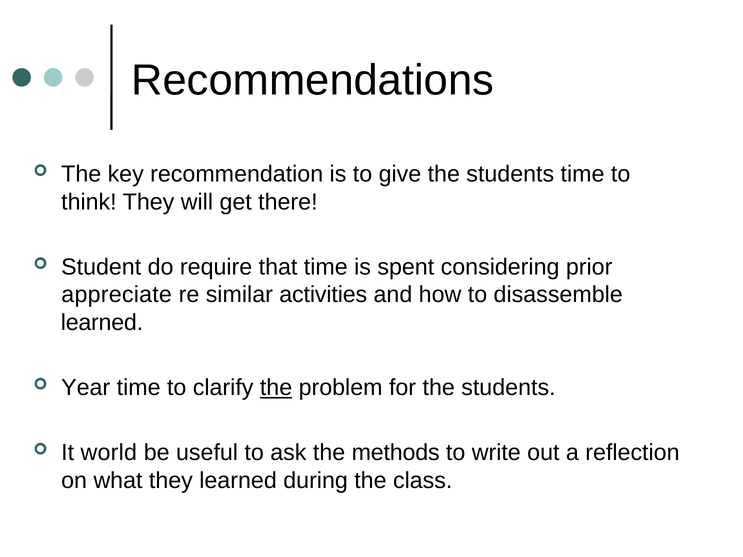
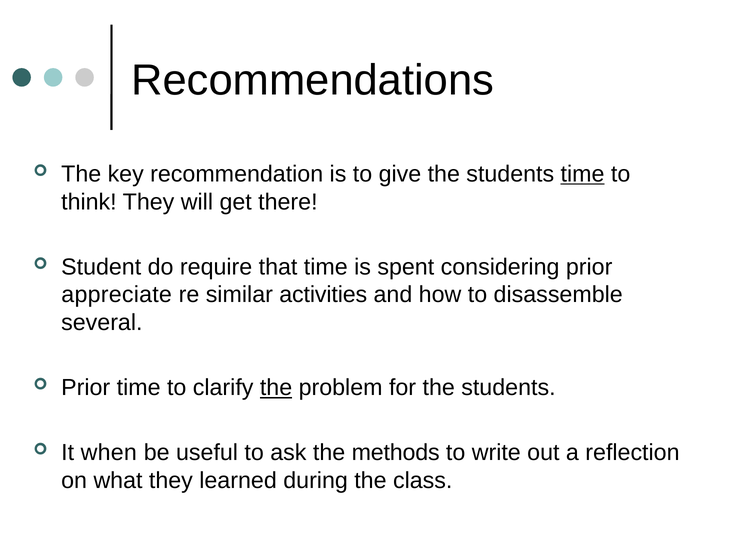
time at (583, 174) underline: none -> present
learned at (102, 323): learned -> several
Year at (86, 388): Year -> Prior
world: world -> when
